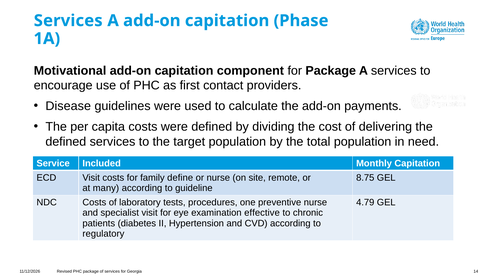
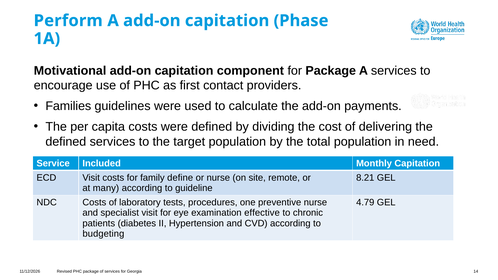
Services at (68, 21): Services -> Perform
Disease: Disease -> Families
8.75: 8.75 -> 8.21
regulatory: regulatory -> budgeting
